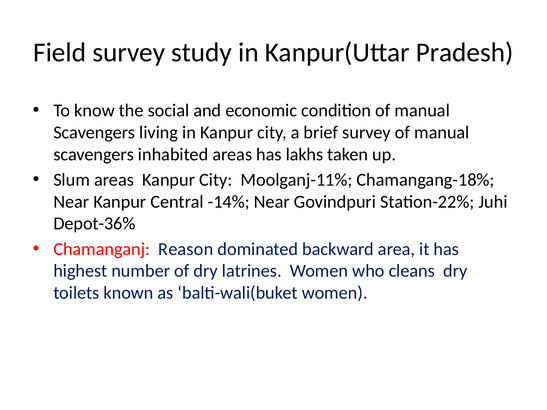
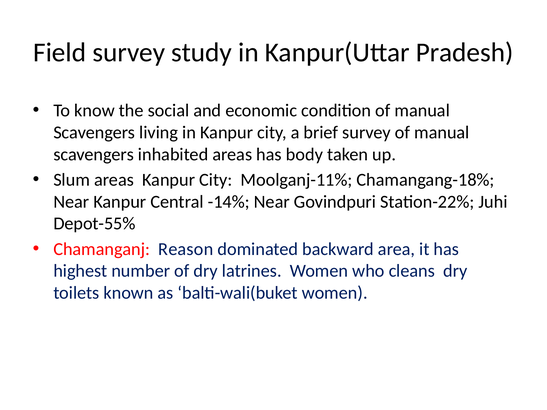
lakhs: lakhs -> body
Depot-36%: Depot-36% -> Depot-55%
